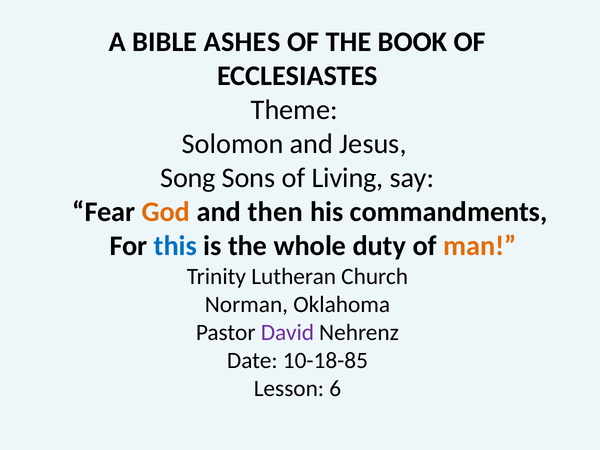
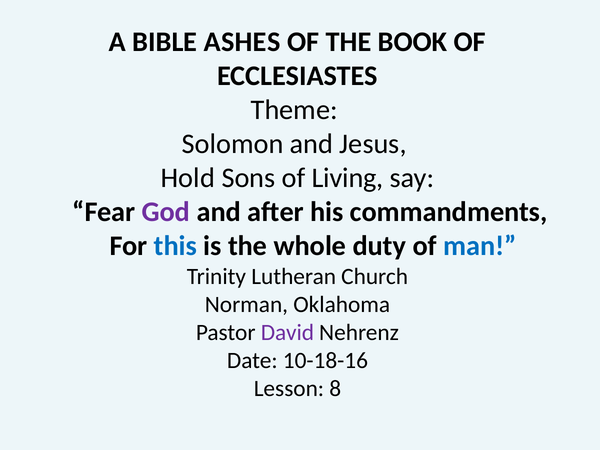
Song: Song -> Hold
God colour: orange -> purple
then: then -> after
man colour: orange -> blue
10-18-85: 10-18-85 -> 10-18-16
6: 6 -> 8
